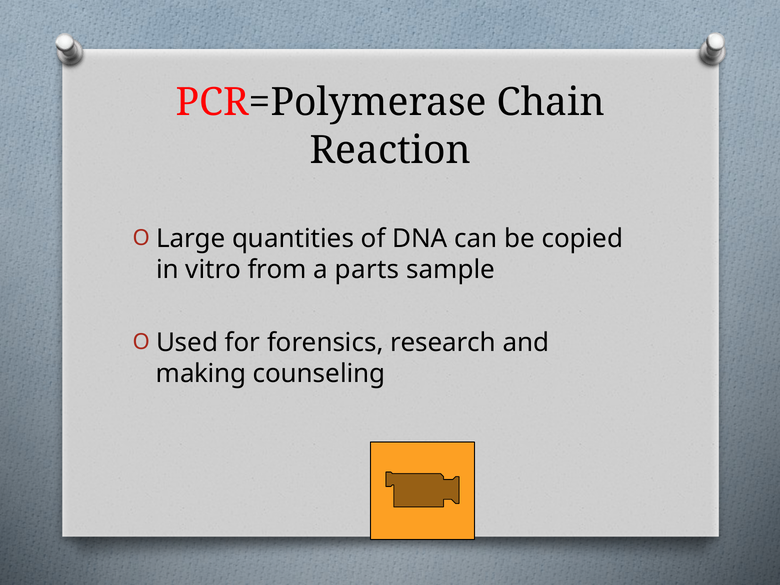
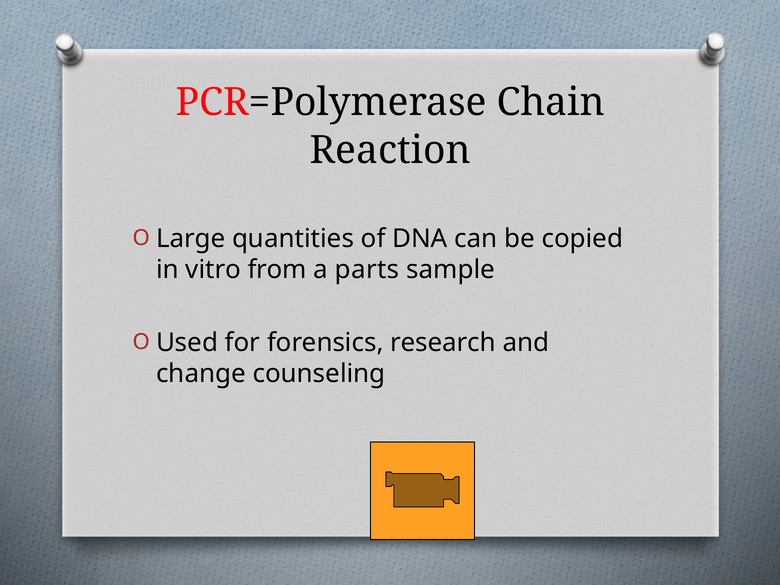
making: making -> change
